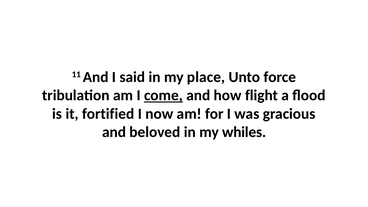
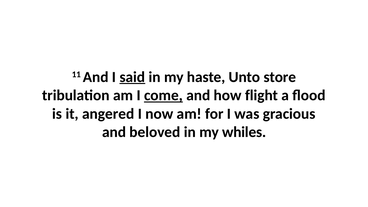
said underline: none -> present
place: place -> haste
force: force -> store
fortified: fortified -> angered
